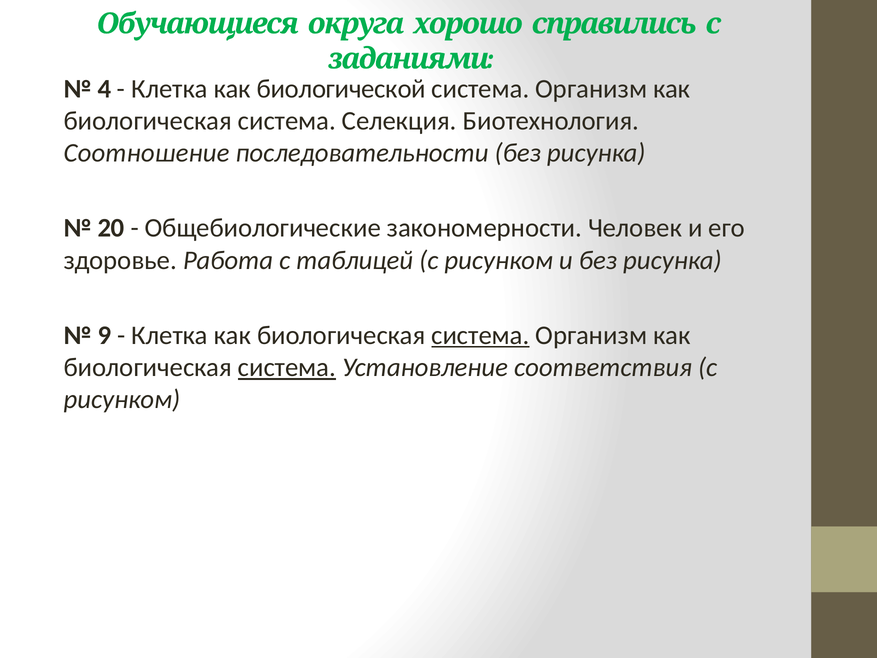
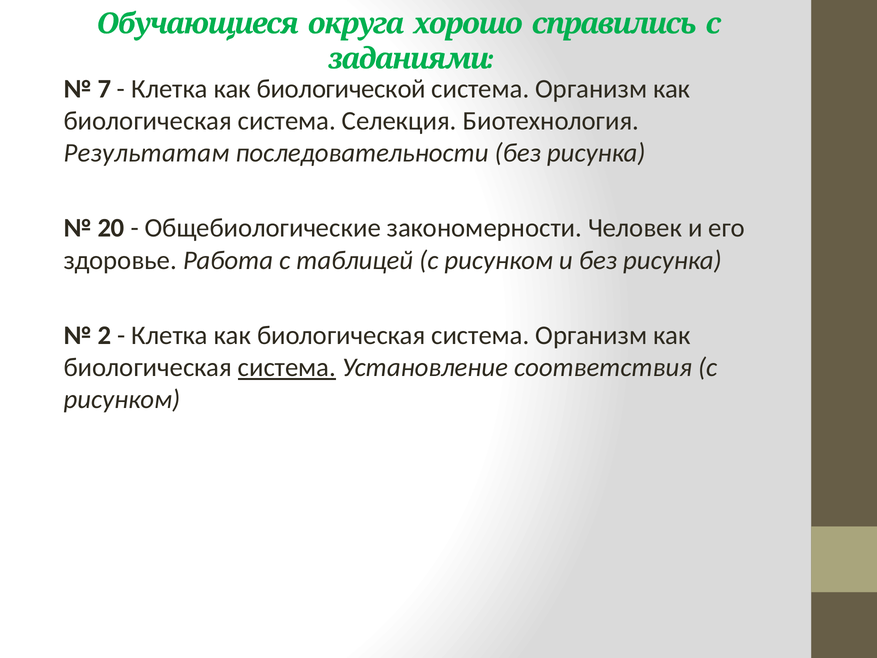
4: 4 -> 7
Соотношение: Соотношение -> Результатам
9: 9 -> 2
система at (480, 335) underline: present -> none
